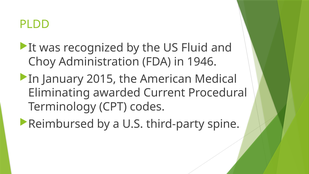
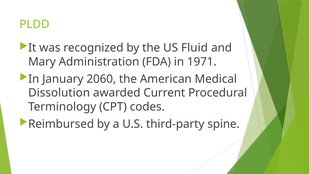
Choy: Choy -> Mary
1946: 1946 -> 1971
2015: 2015 -> 2060
Eliminating: Eliminating -> Dissolution
